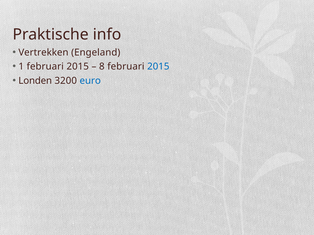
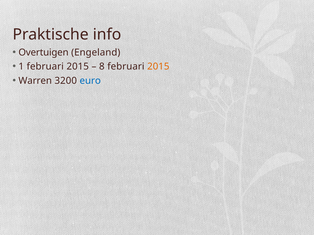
Vertrekken: Vertrekken -> Overtuigen
2015 at (158, 67) colour: blue -> orange
Londen: Londen -> Warren
